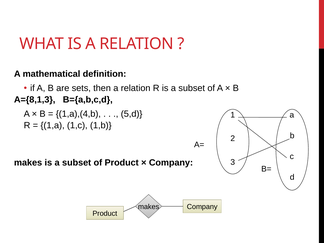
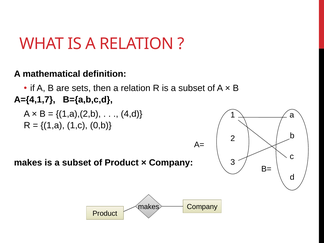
A={8,1,3: A={8,1,3 -> A={4,1,7
1,a),(4,b: 1,a),(4,b -> 1,a),(2,b
5,d: 5,d -> 4,d
1,b: 1,b -> 0,b
